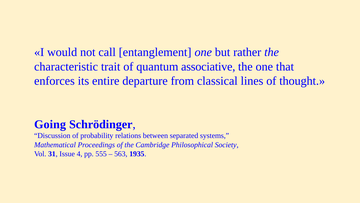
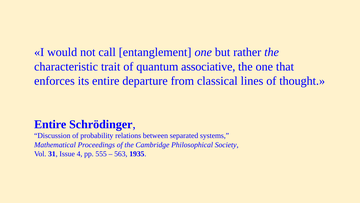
Going at (50, 124): Going -> Entire
